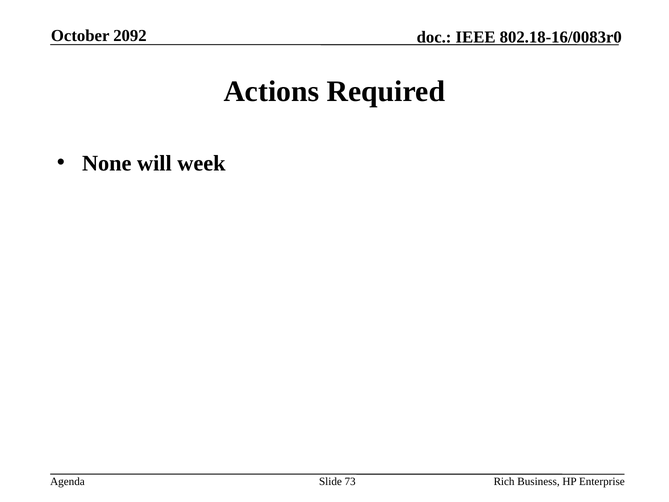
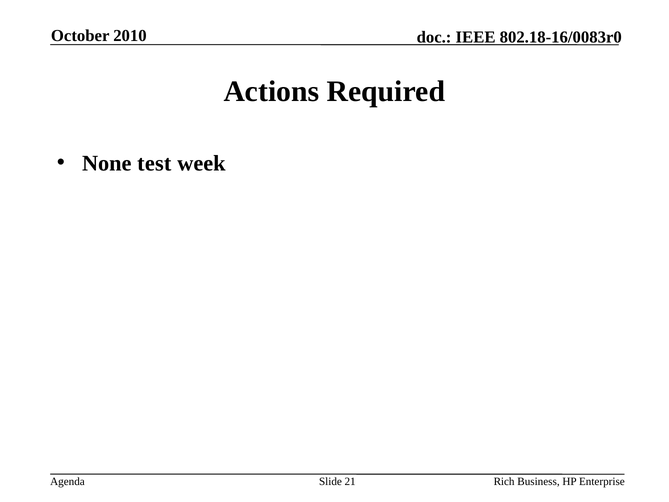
2092: 2092 -> 2010
will: will -> test
73: 73 -> 21
